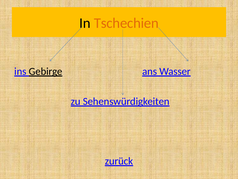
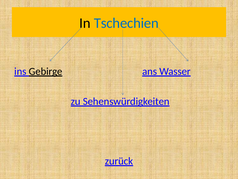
Tschechien colour: orange -> blue
